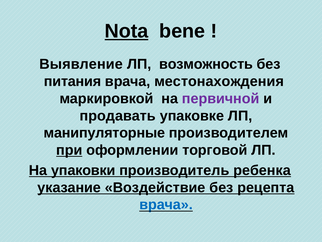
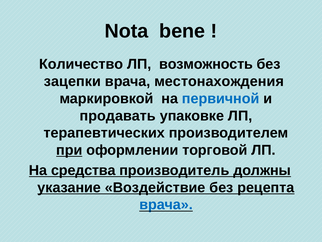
Nota underline: present -> none
Выявление: Выявление -> Количество
питания: питания -> зацепки
первичной colour: purple -> blue
манипуляторные: манипуляторные -> терапевтических
упаковки: упаковки -> средства
ребенка: ребенка -> должны
